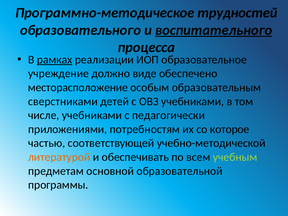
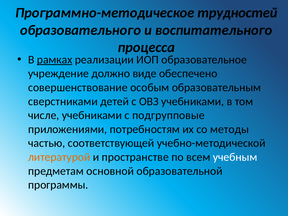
воспитательного underline: present -> none
месторасположение: месторасположение -> совершенствование
педагогически: педагогически -> подгрупповые
которое: которое -> методы
обеспечивать: обеспечивать -> пространстве
учебным colour: light green -> white
